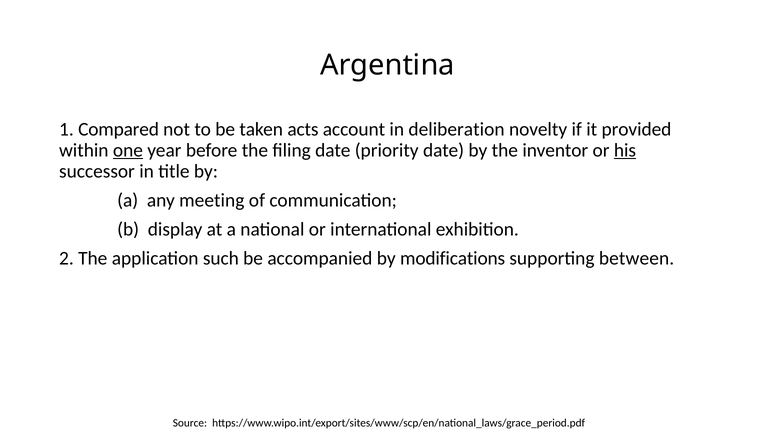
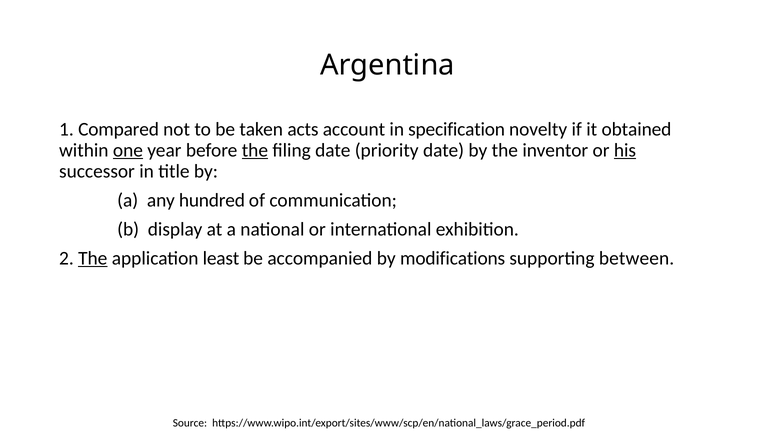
deliberation: deliberation -> specification
provided: provided -> obtained
the at (255, 150) underline: none -> present
meeting: meeting -> hundred
The at (93, 258) underline: none -> present
such: such -> least
